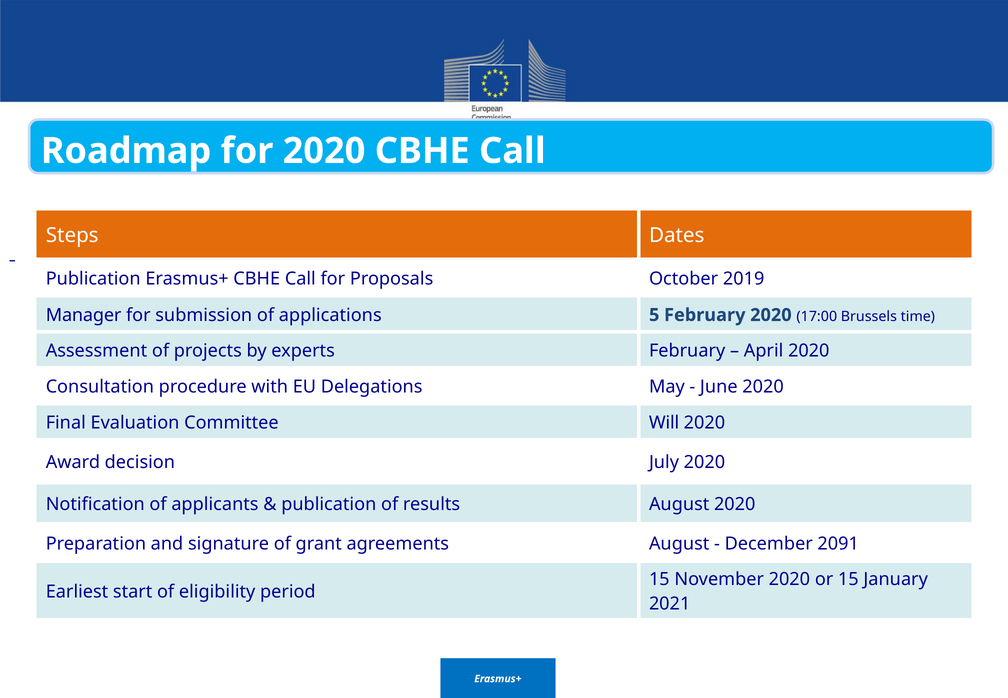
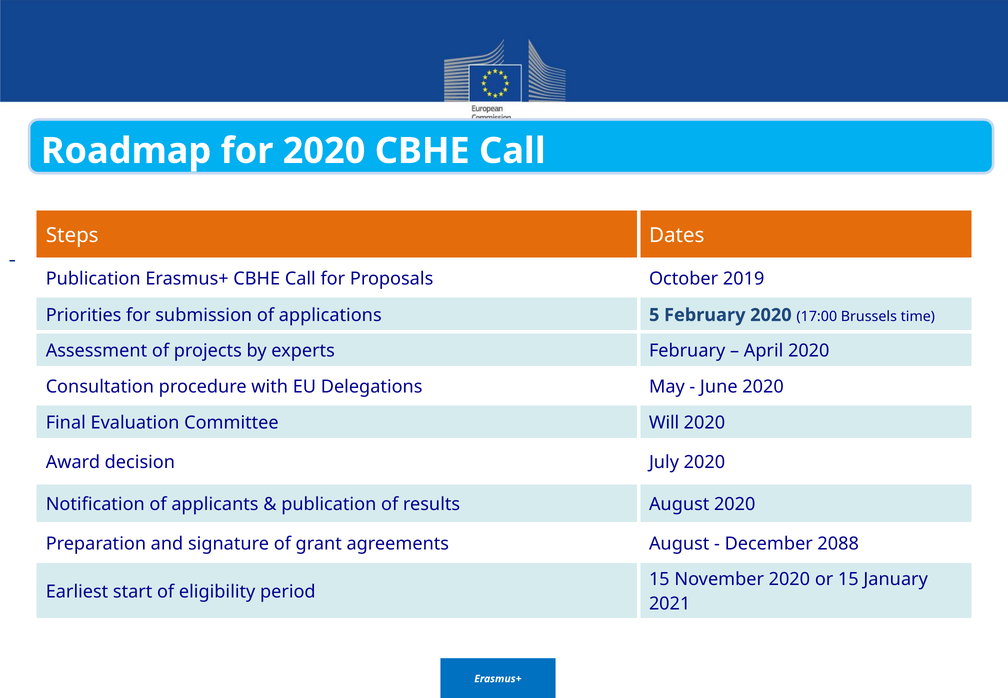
Manager: Manager -> Priorities
2091: 2091 -> 2088
